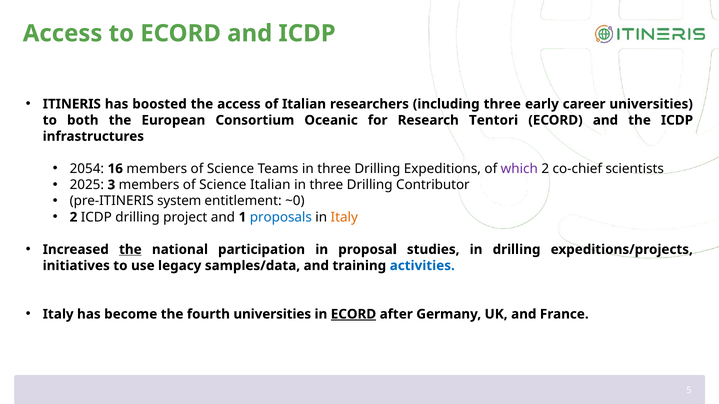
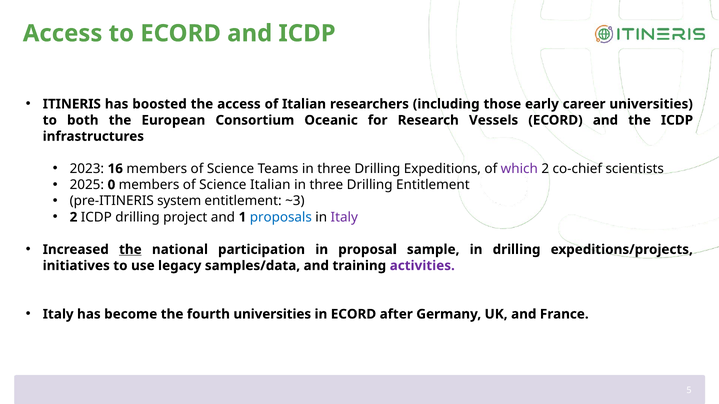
including three: three -> those
Tentori: Tentori -> Vessels
2054: 2054 -> 2023
3: 3 -> 0
Drilling Contributor: Contributor -> Entitlement
~0: ~0 -> ~3
Italy at (344, 217) colour: orange -> purple
studies: studies -> sample
activities colour: blue -> purple
ECORD at (353, 314) underline: present -> none
